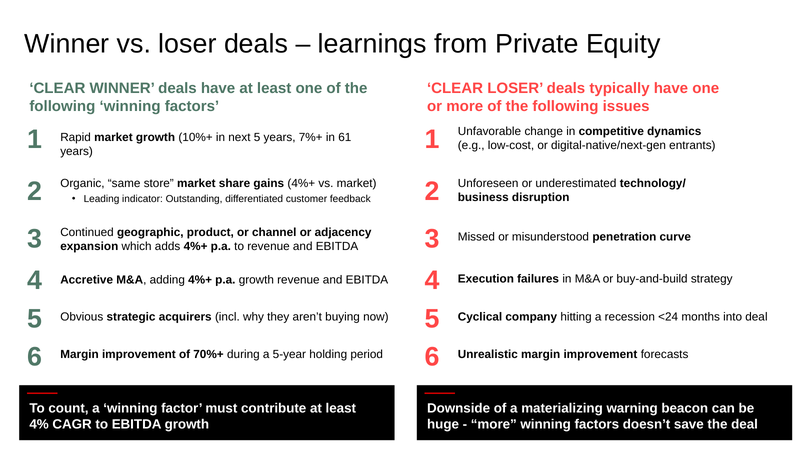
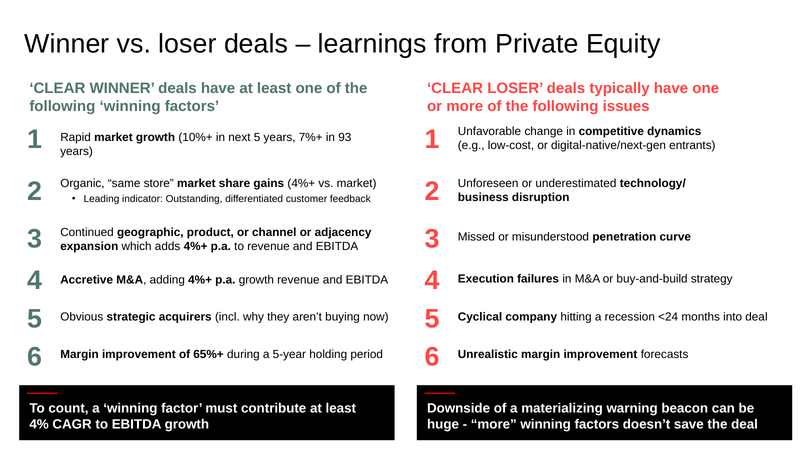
61: 61 -> 93
70%+: 70%+ -> 65%+
